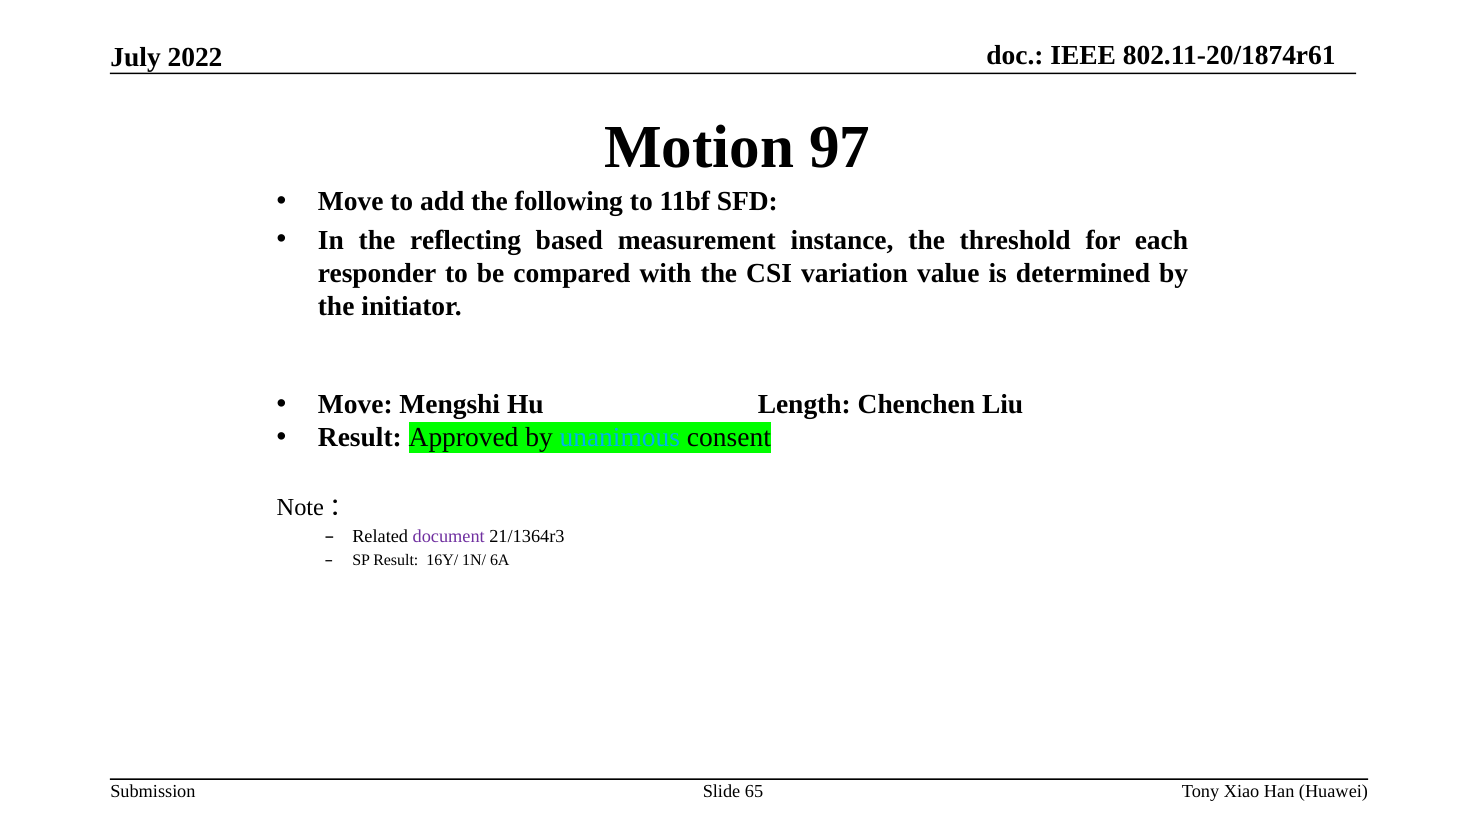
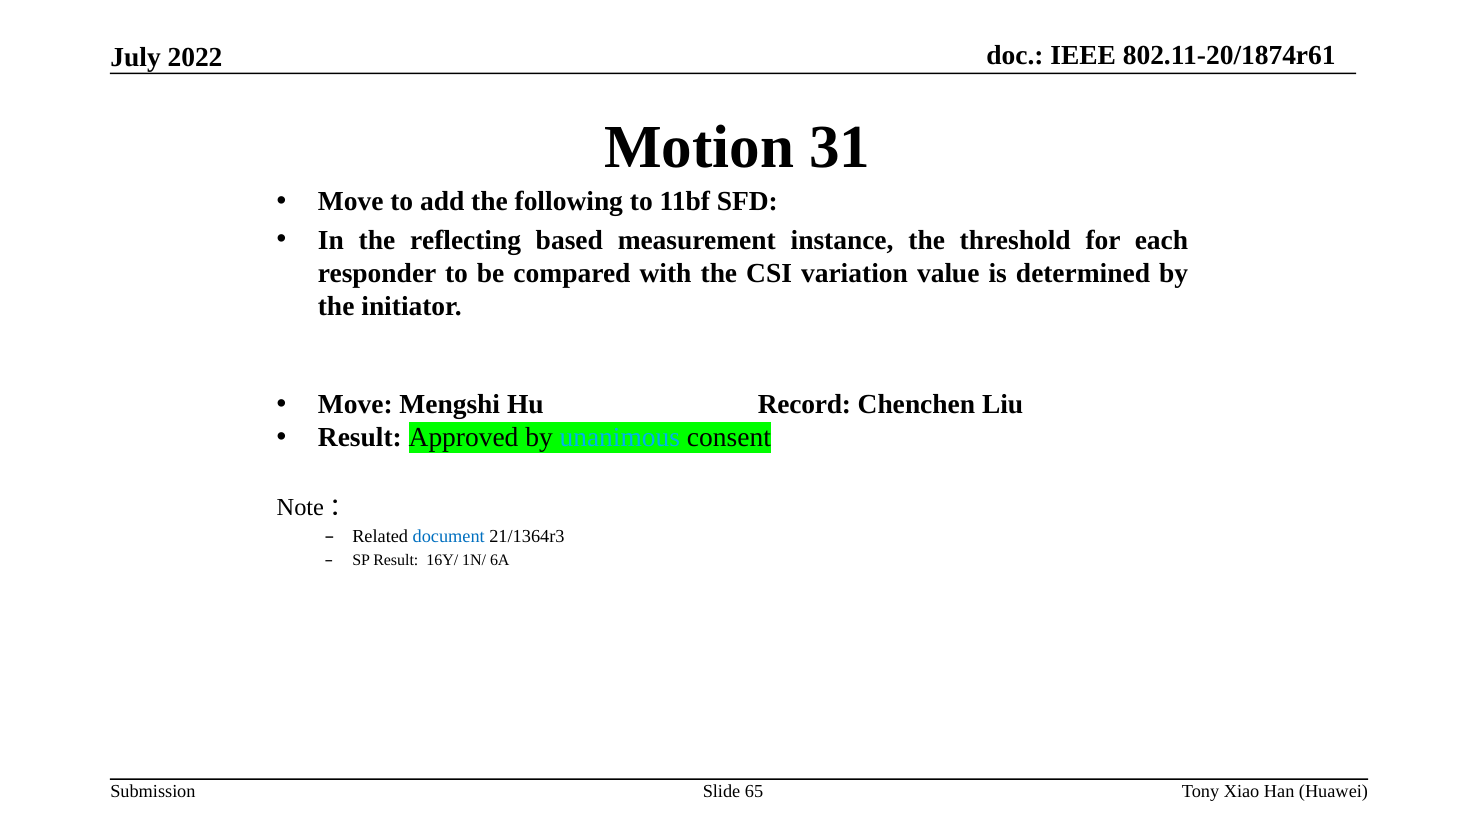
97: 97 -> 31
Length: Length -> Record
document colour: purple -> blue
